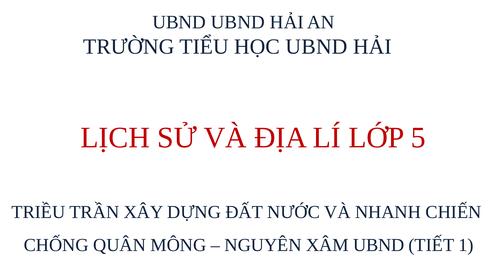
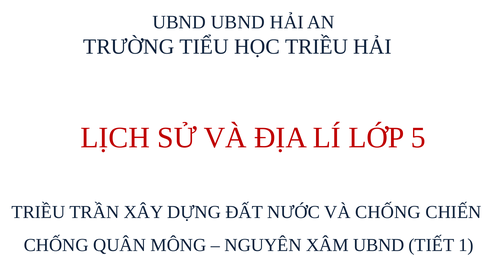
HỌC UBND: UBND -> TRIỀU
VÀ NHANH: NHANH -> CHỐNG
